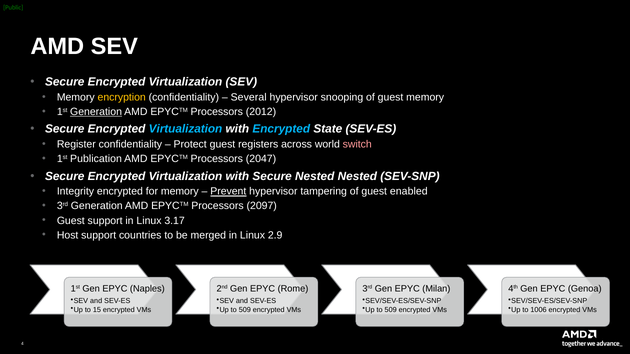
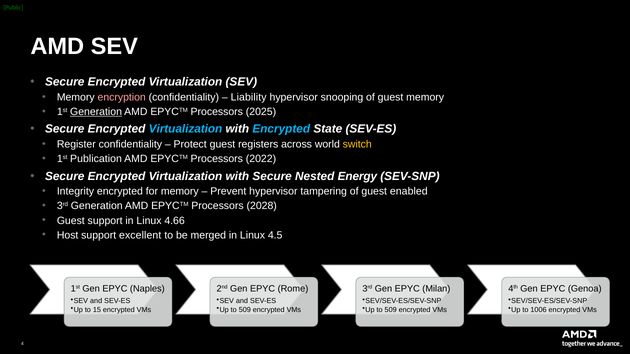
encryption colour: yellow -> pink
Several: Several -> Liability
2012: 2012 -> 2025
switch colour: pink -> yellow
2047: 2047 -> 2022
Nested Nested: Nested -> Energy
Prevent underline: present -> none
2097: 2097 -> 2028
3.17: 3.17 -> 4.66
countries: countries -> excellent
2.9: 2.9 -> 4.5
